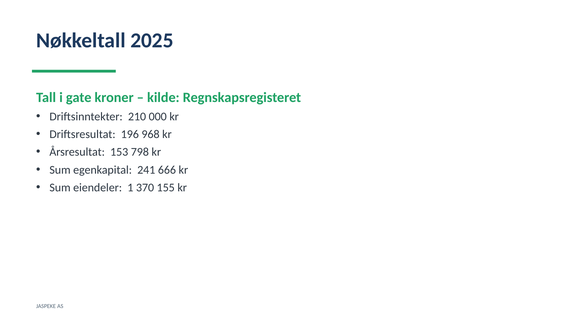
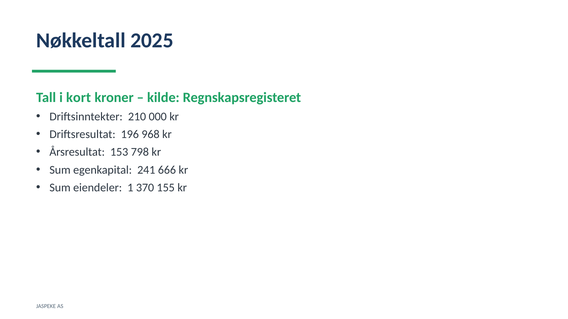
gate: gate -> kort
